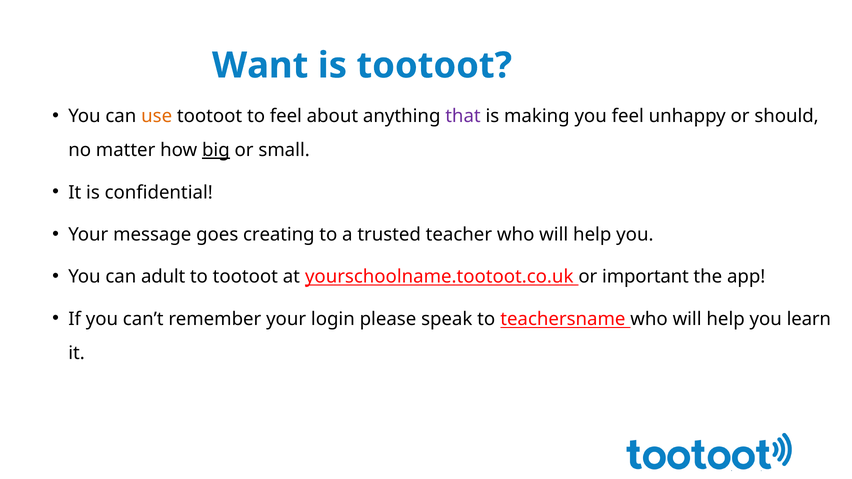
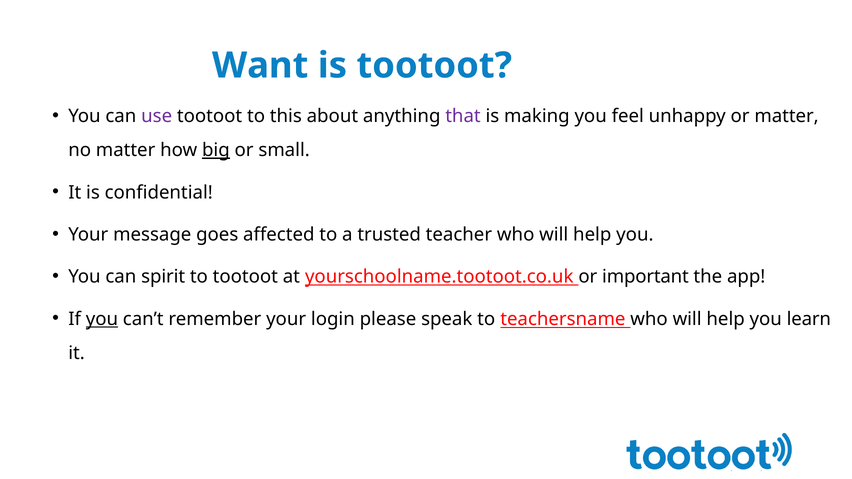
use colour: orange -> purple
to feel: feel -> this
or should: should -> matter
creating: creating -> affected
adult: adult -> spirit
you at (102, 319) underline: none -> present
